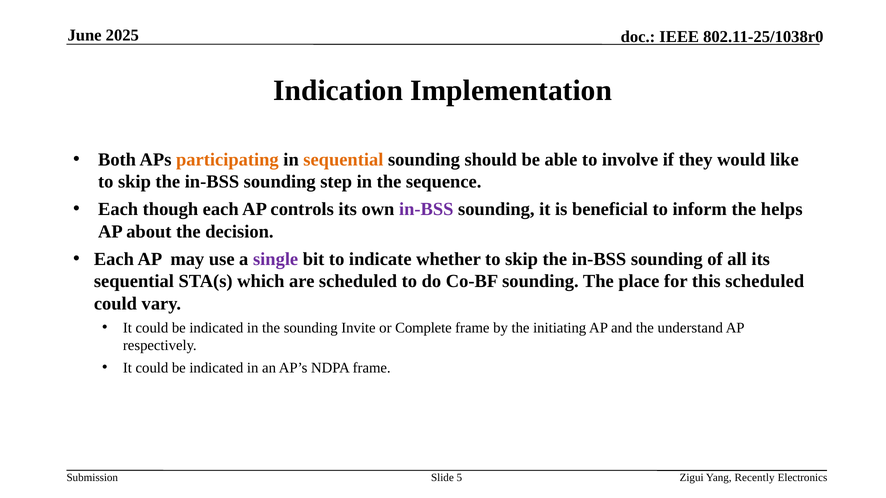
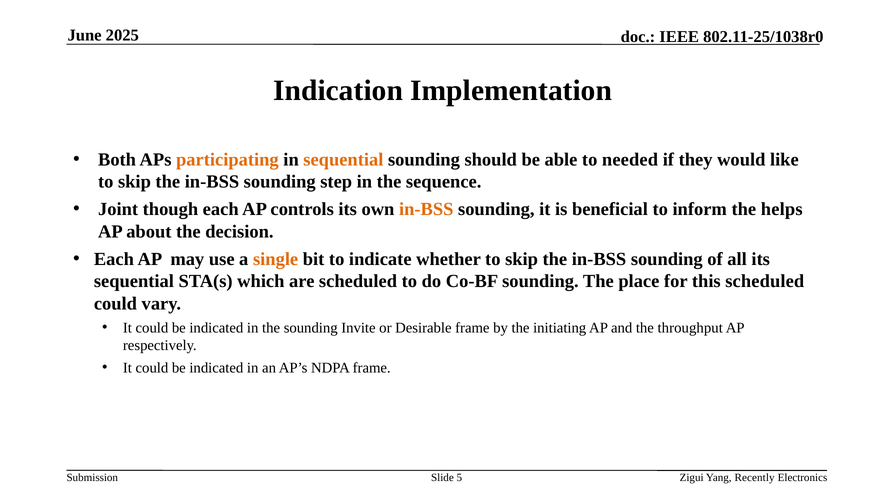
involve: involve -> needed
Each at (118, 210): Each -> Joint
in-BSS at (426, 210) colour: purple -> orange
single colour: purple -> orange
Complete: Complete -> Desirable
understand: understand -> throughput
